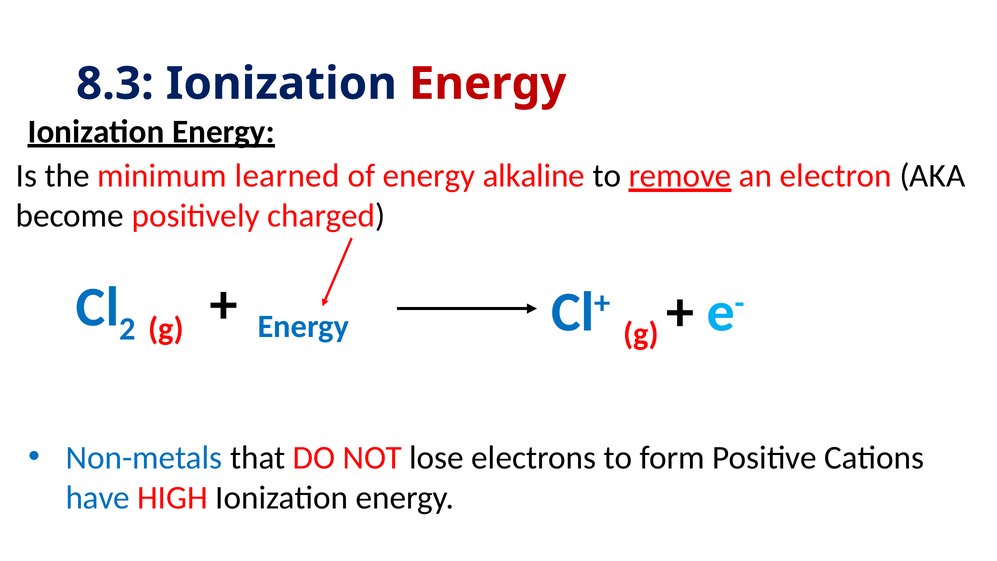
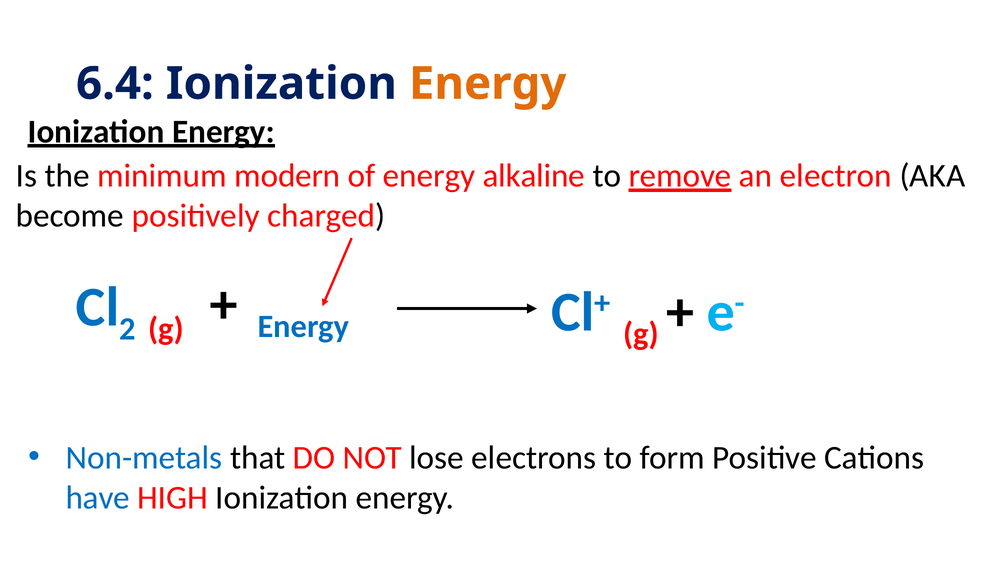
8.3: 8.3 -> 6.4
Energy at (488, 84) colour: red -> orange
learned: learned -> modern
